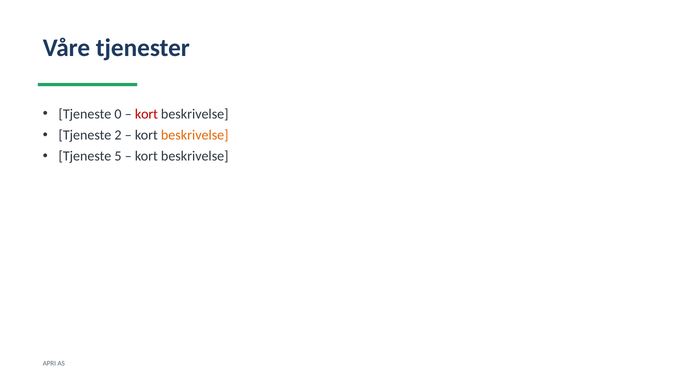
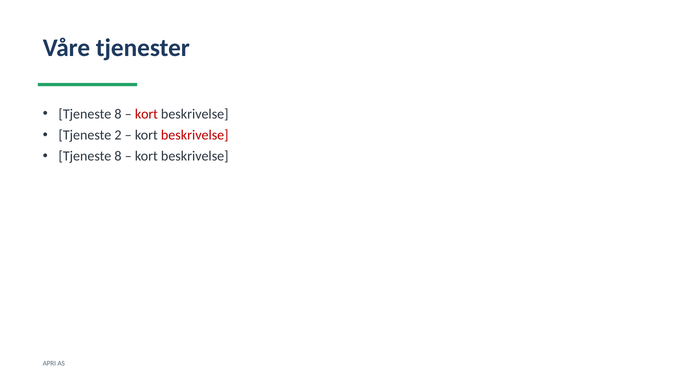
0 at (118, 114): 0 -> 8
beskrivelse at (195, 135) colour: orange -> red
5 at (118, 156): 5 -> 8
